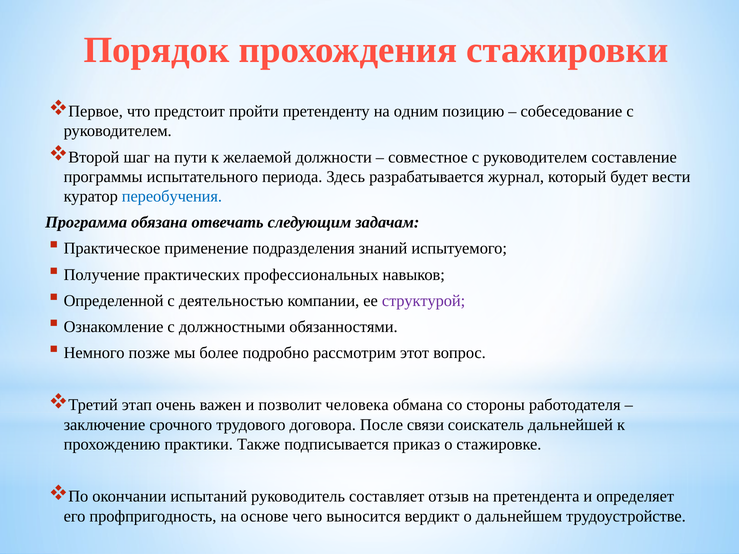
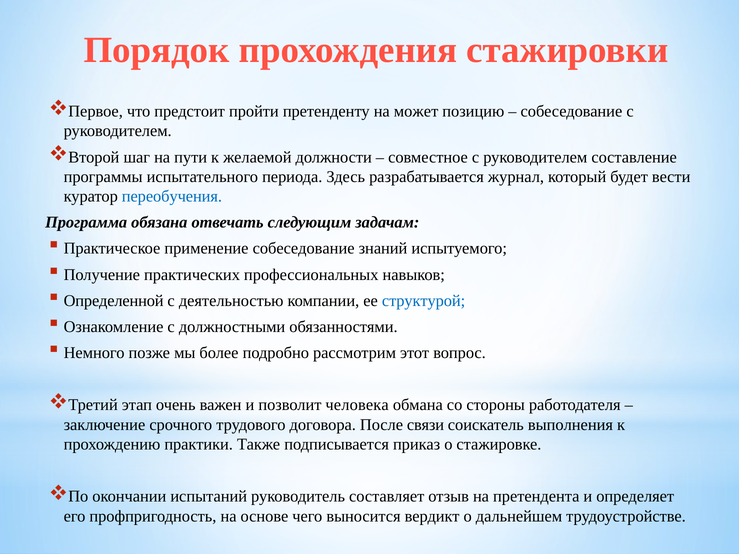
одним: одним -> может
применение подразделения: подразделения -> собеседование
структурой colour: purple -> blue
дальнейшей: дальнейшей -> выполнения
